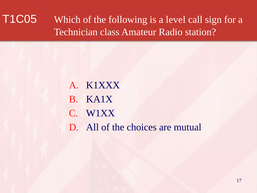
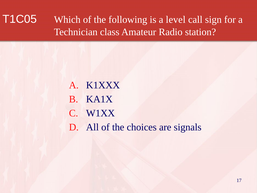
mutual: mutual -> signals
